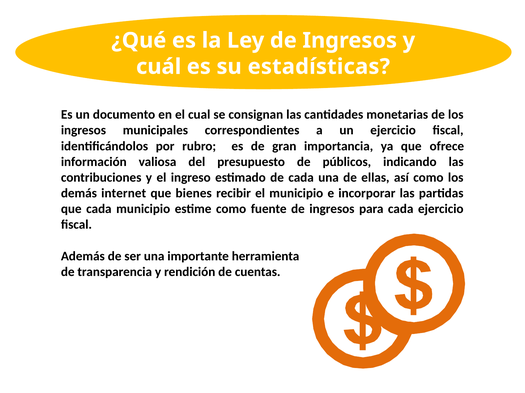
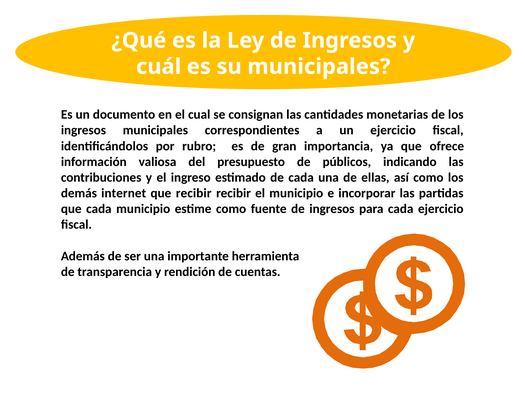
su estadísticas: estadísticas -> municipales
que bienes: bienes -> recibir
